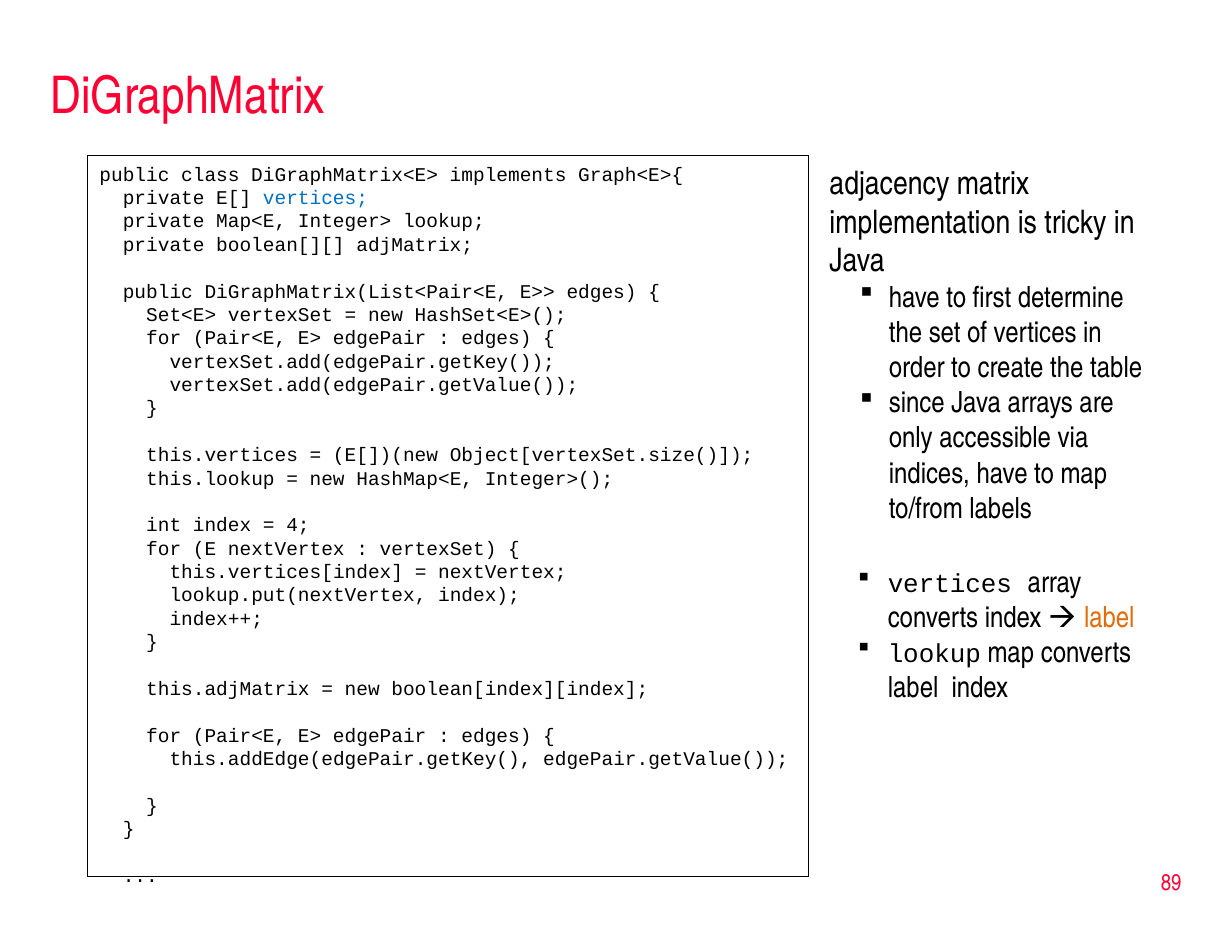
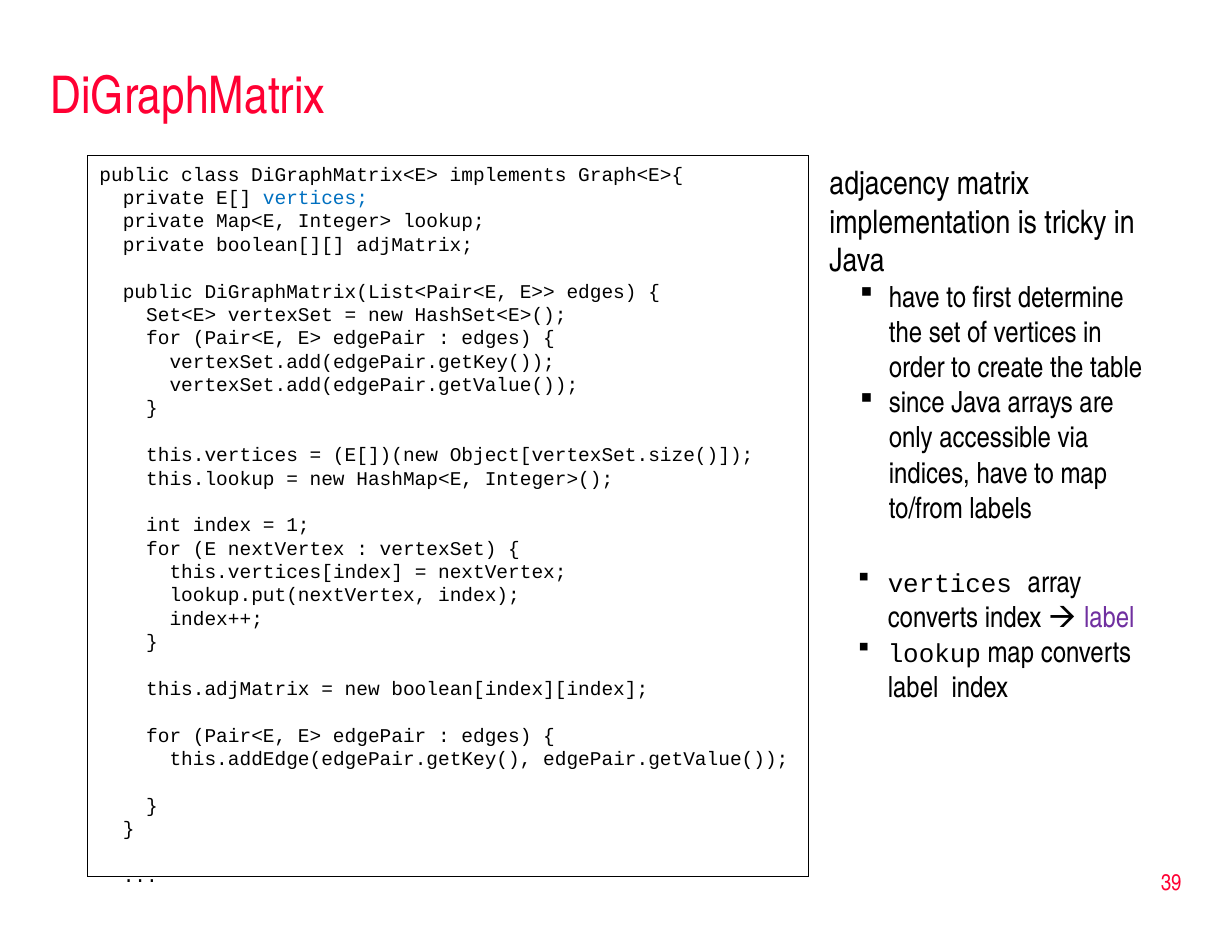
4: 4 -> 1
label at (1109, 617) colour: orange -> purple
89: 89 -> 39
